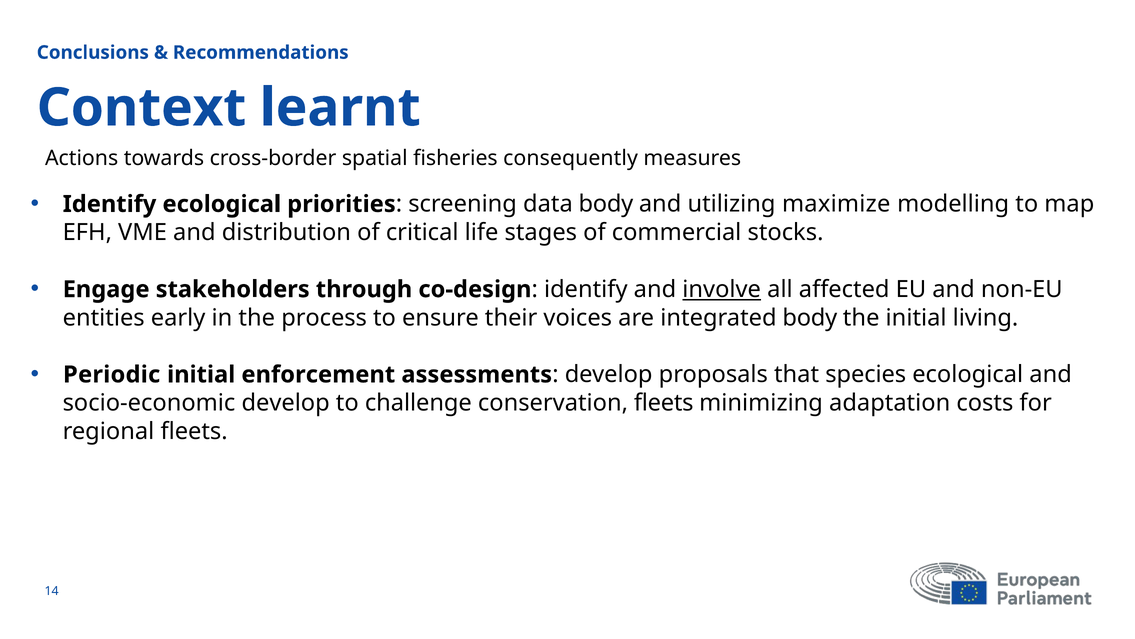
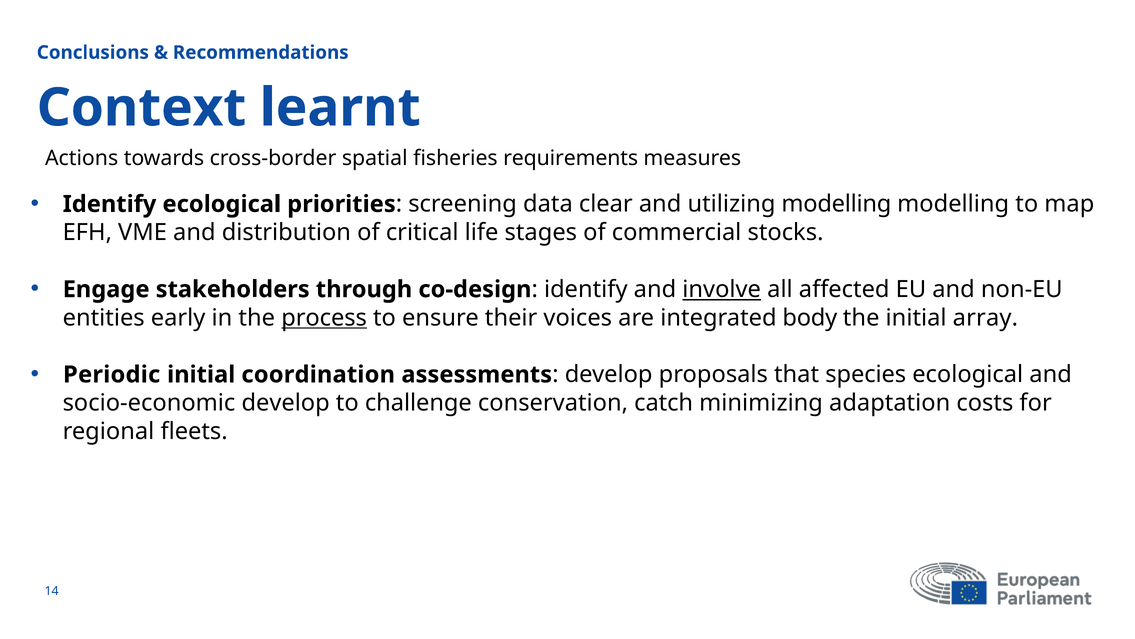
consequently: consequently -> requirements
data body: body -> clear
utilizing maximize: maximize -> modelling
process underline: none -> present
living: living -> array
enforcement: enforcement -> coordination
conservation fleets: fleets -> catch
